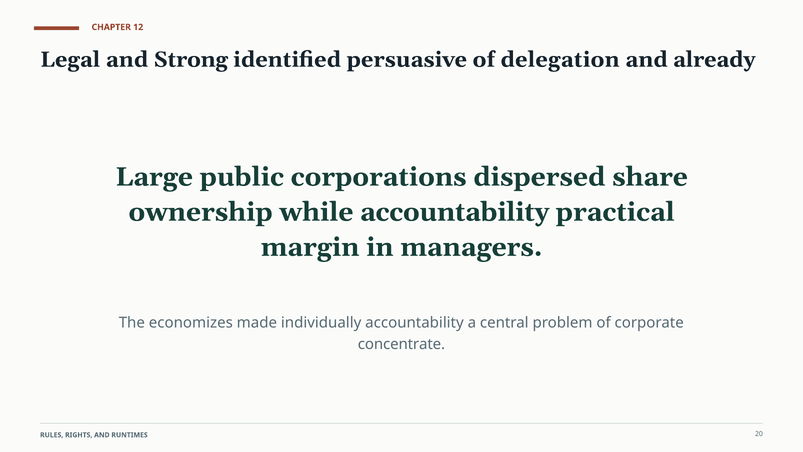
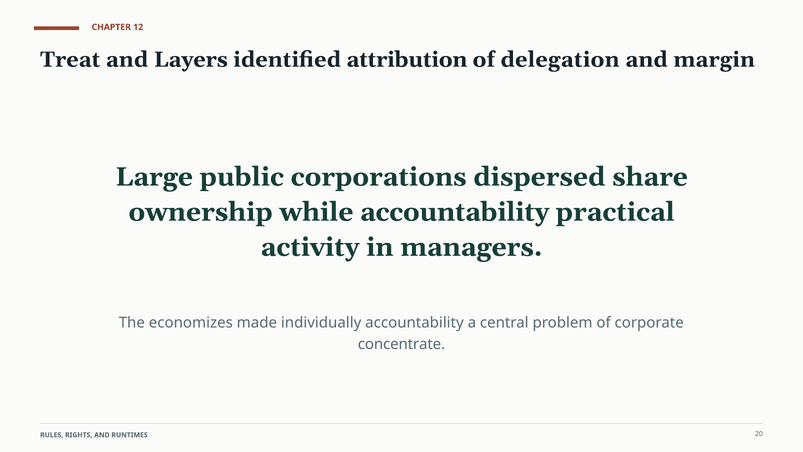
Legal: Legal -> Treat
Strong: Strong -> Layers
persuasive: persuasive -> attribution
already: already -> margin
margin: margin -> activity
